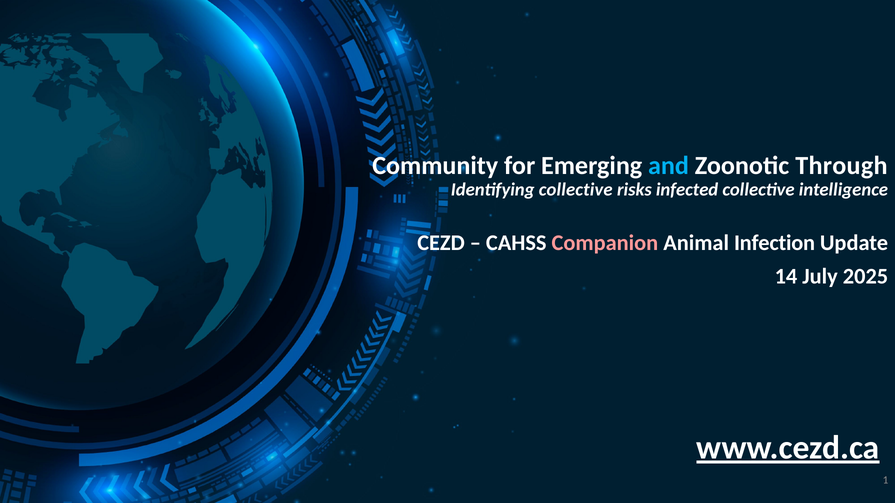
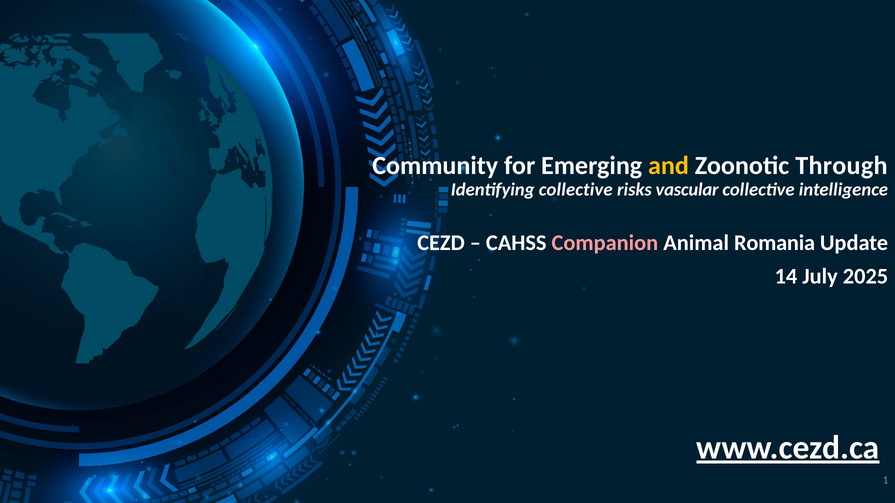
and colour: light blue -> yellow
infected: infected -> vascular
Infection: Infection -> Romania
